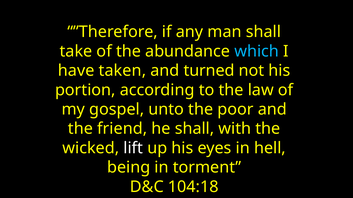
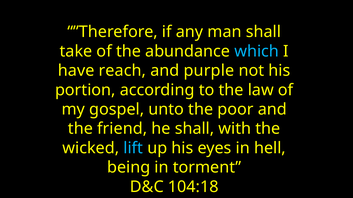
taken: taken -> reach
turned: turned -> purple
lift colour: white -> light blue
